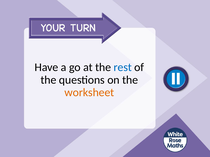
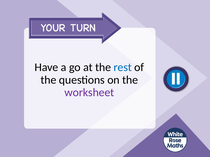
worksheet colour: orange -> purple
